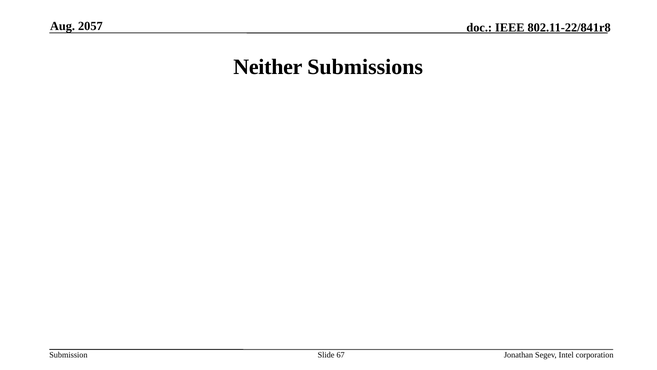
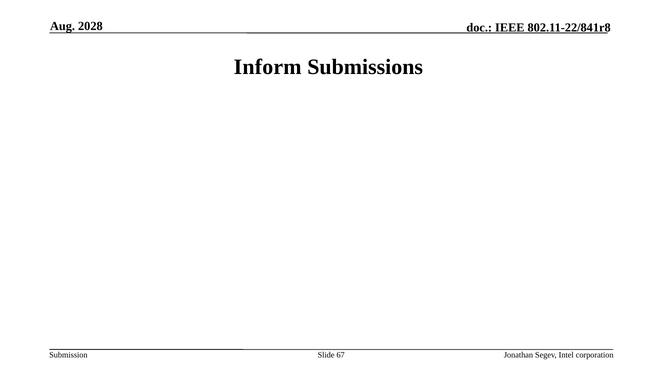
2057: 2057 -> 2028
Neither: Neither -> Inform
